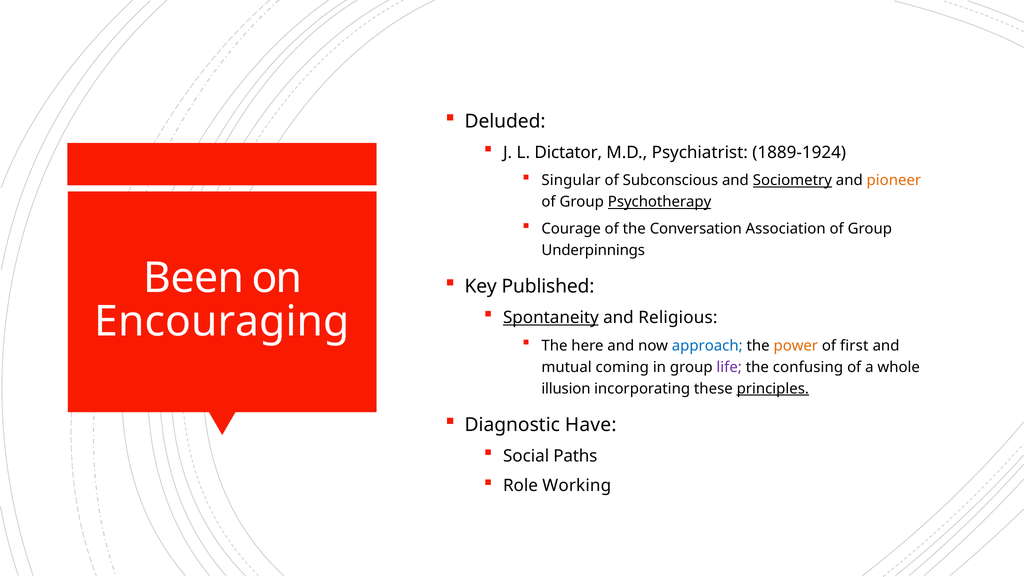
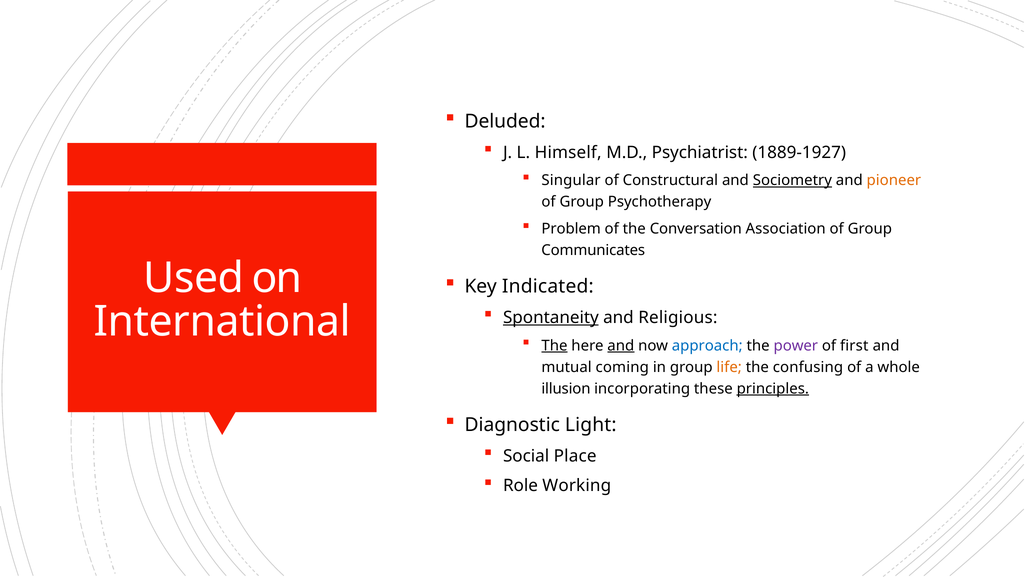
Dictator: Dictator -> Himself
1889-1924: 1889-1924 -> 1889-1927
Subconscious: Subconscious -> Constructural
Psychotherapy underline: present -> none
Courage: Courage -> Problem
Underpinnings: Underpinnings -> Communicates
Been: Been -> Used
Published: Published -> Indicated
Encouraging: Encouraging -> International
The at (554, 346) underline: none -> present
and at (621, 346) underline: none -> present
power colour: orange -> purple
life colour: purple -> orange
Have: Have -> Light
Paths: Paths -> Place
